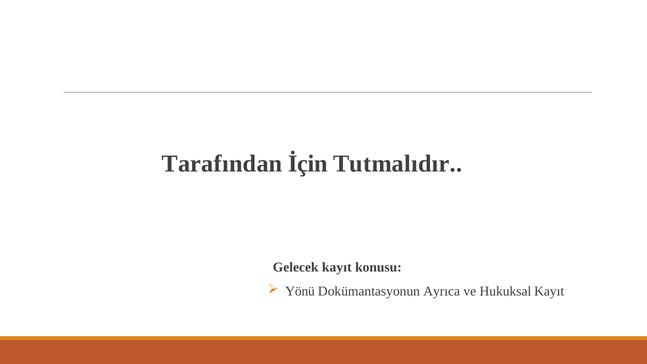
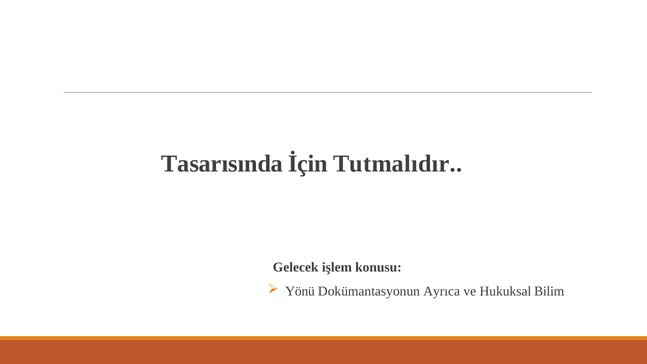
Tarafından: Tarafından -> Tasarısında
Gelecek kayıt: kayıt -> işlem
Hukuksal Kayıt: Kayıt -> Bilim
